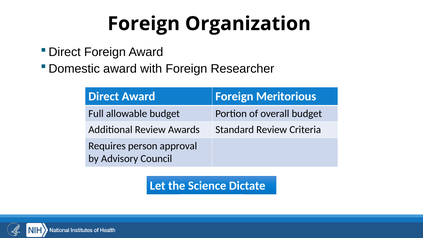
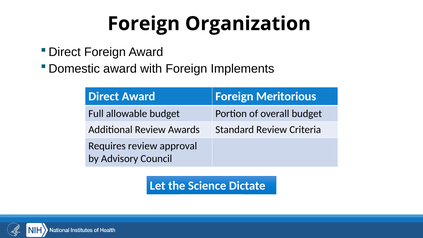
Researcher: Researcher -> Implements
Requires person: person -> review
